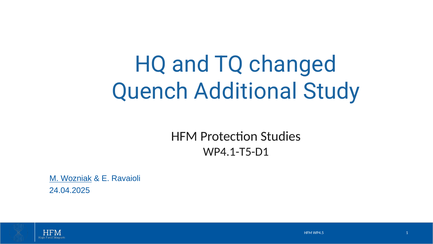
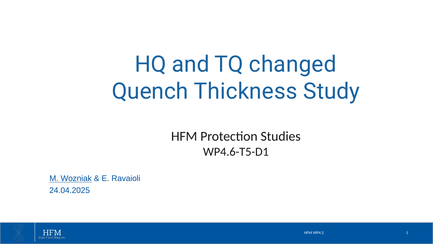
Additional: Additional -> Thickness
WP4.1-T5-D1: WP4.1-T5-D1 -> WP4.6-T5-D1
